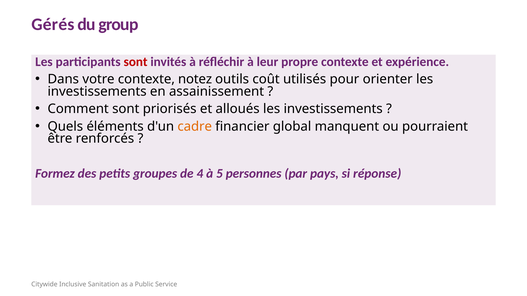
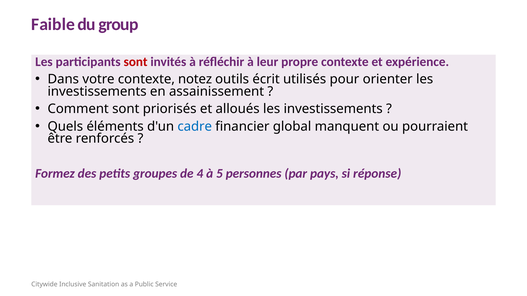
Gérés: Gérés -> Faible
coût: coût -> écrit
cadre colour: orange -> blue
